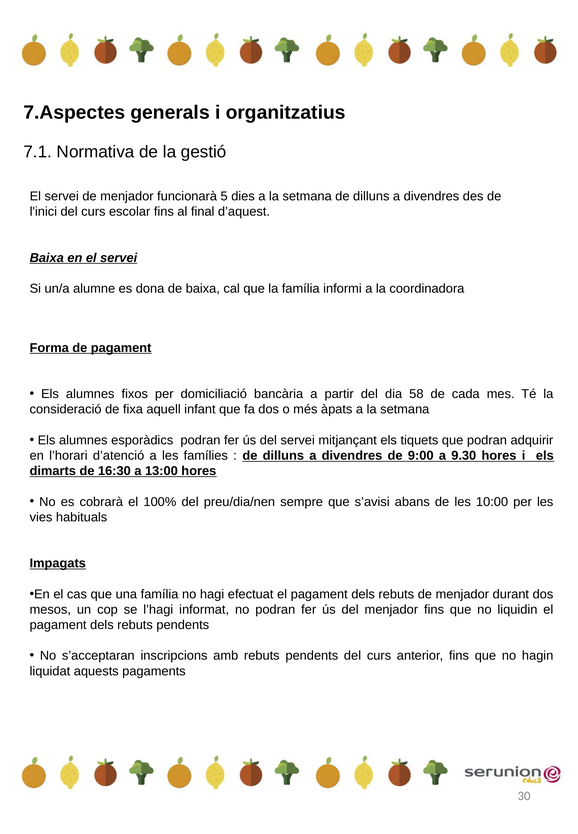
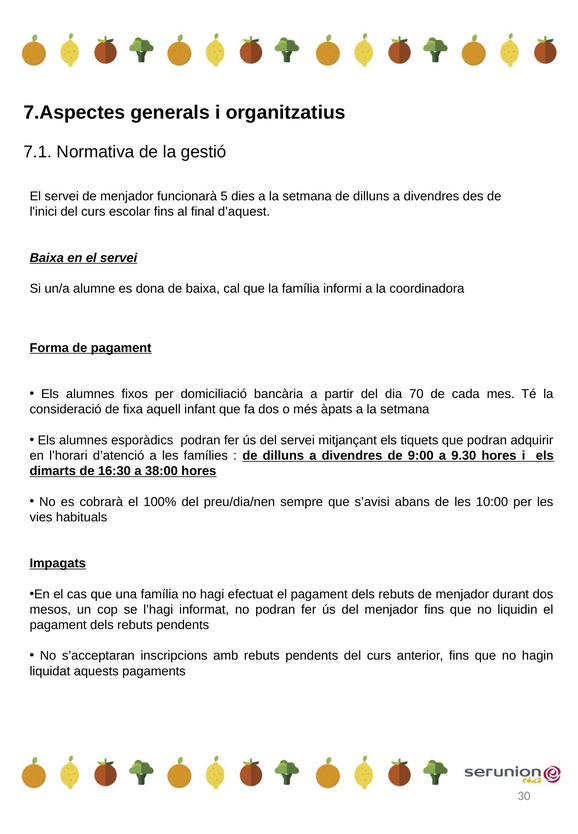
58: 58 -> 70
13:00: 13:00 -> 38:00
